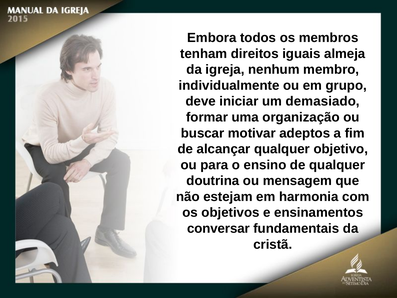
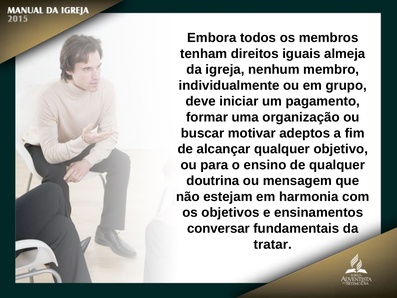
demasiado: demasiado -> pagamento
cristã: cristã -> tratar
